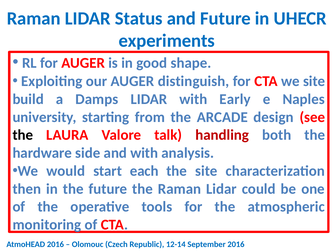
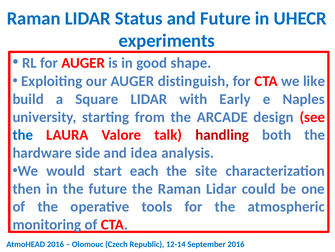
we site: site -> like
Damps: Damps -> Square
the at (23, 135) colour: black -> blue
and with: with -> idea
